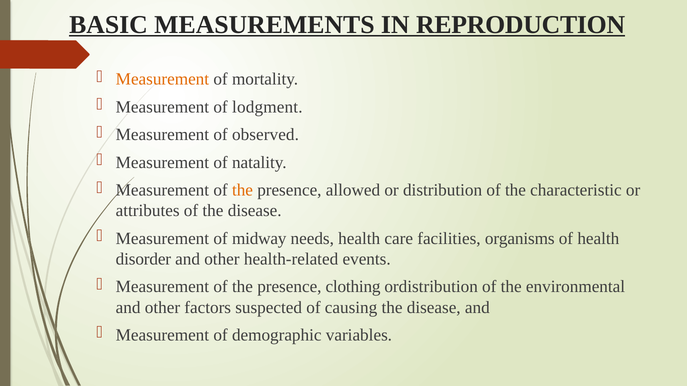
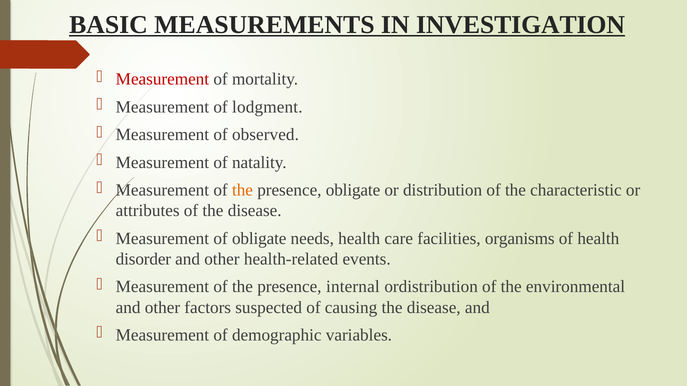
REPRODUCTION: REPRODUCTION -> INVESTIGATION
Measurement at (162, 79) colour: orange -> red
presence allowed: allowed -> obligate
of midway: midway -> obligate
clothing: clothing -> internal
